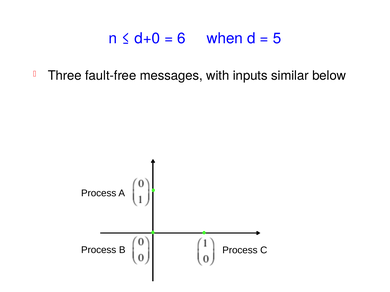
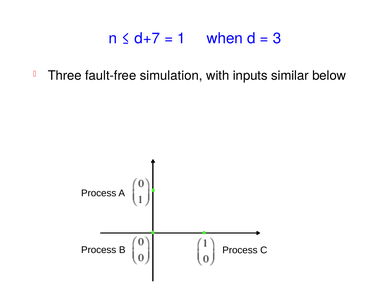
d+0: d+0 -> d+7
6: 6 -> 1
5: 5 -> 3
messages: messages -> simulation
